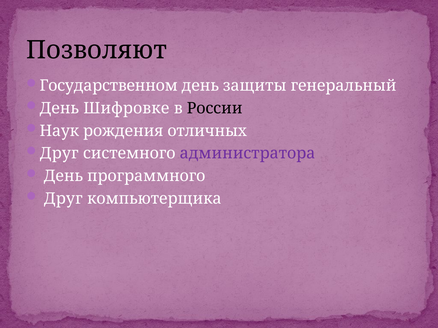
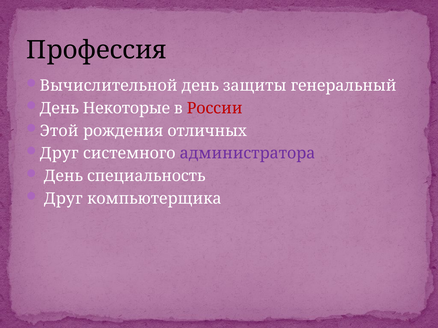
Позволяют: Позволяют -> Профессия
Государственном: Государственном -> Вычислительной
Шифровке: Шифровке -> Некоторые
России colour: black -> red
Наук: Наук -> Этой
программного: программного -> специальность
